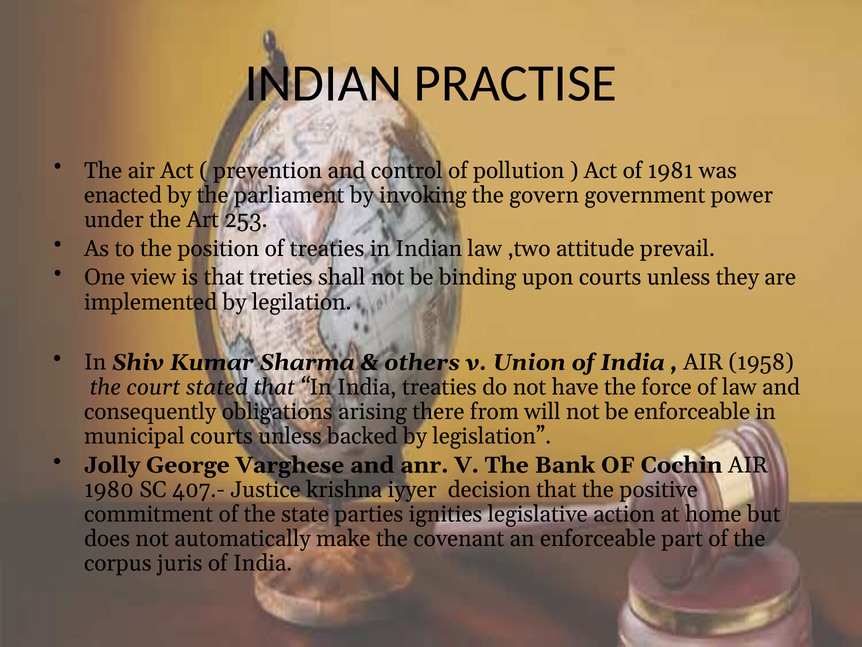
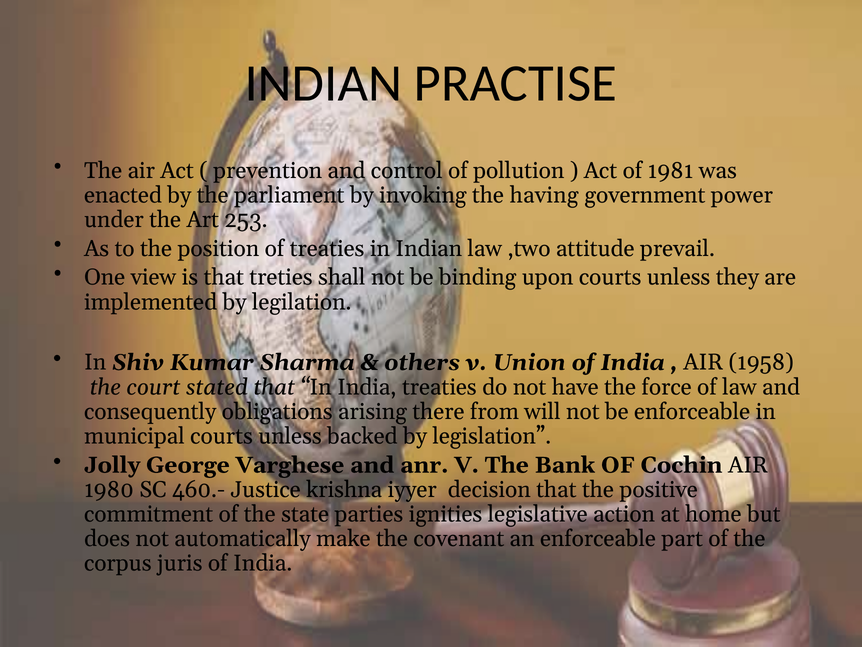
govern: govern -> having
407.-: 407.- -> 460.-
